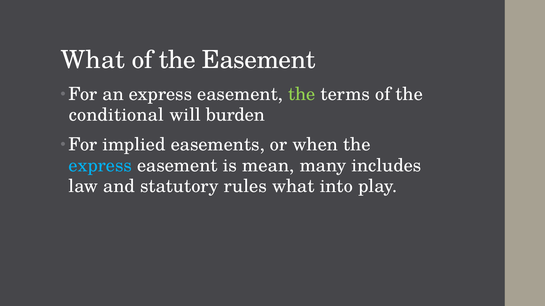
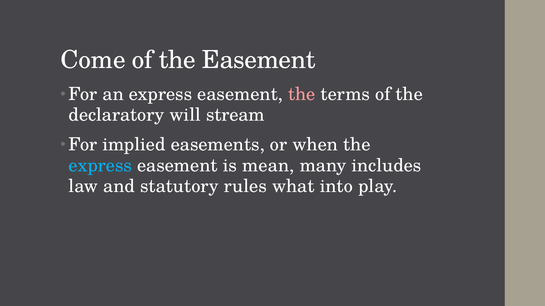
What at (93, 60): What -> Come
the at (302, 94) colour: light green -> pink
conditional: conditional -> declaratory
burden: burden -> stream
